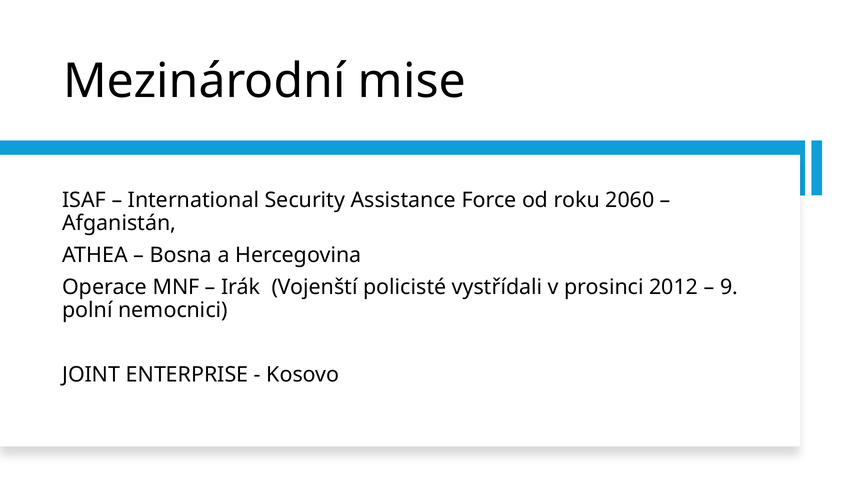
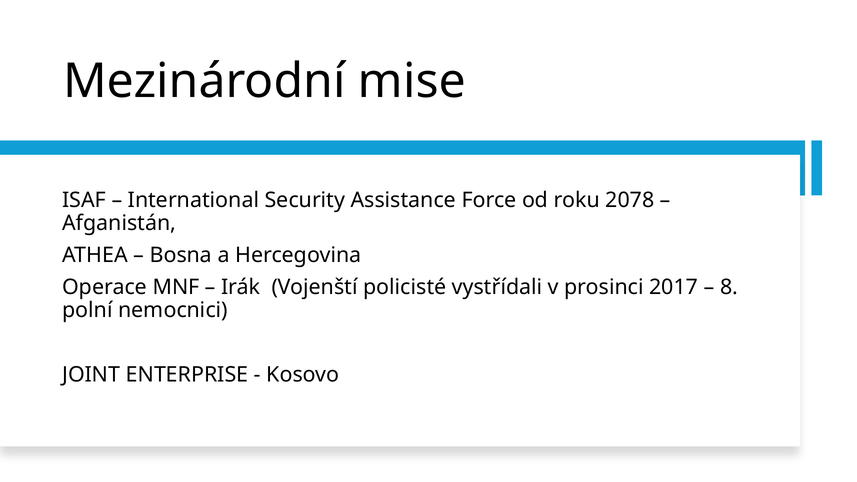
2060: 2060 -> 2078
2012: 2012 -> 2017
9: 9 -> 8
